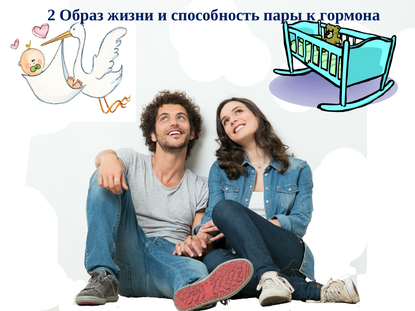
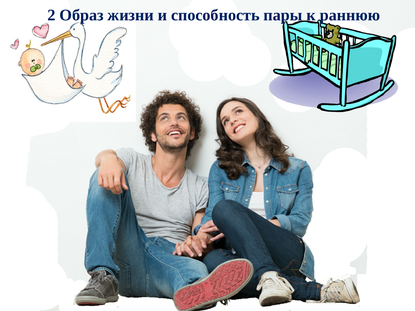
гормона: гормона -> раннюю
